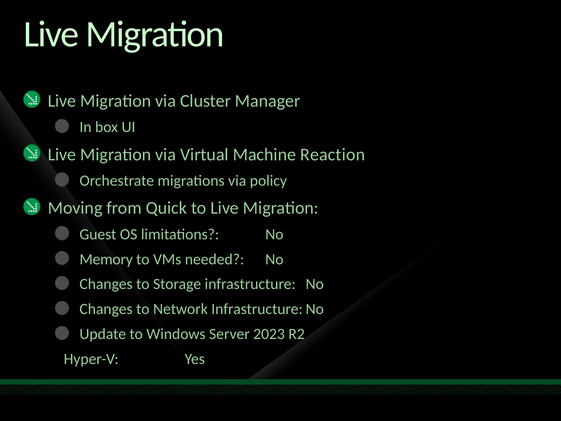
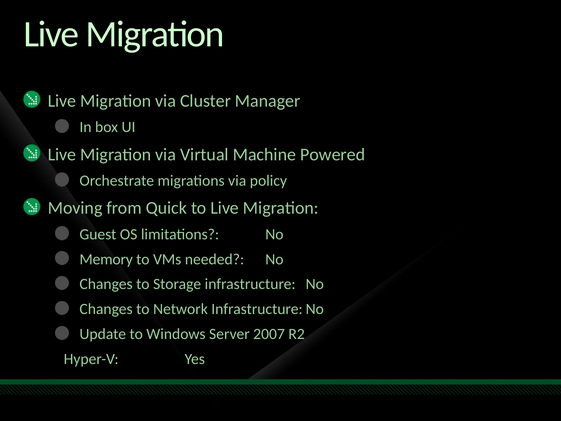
Reaction: Reaction -> Powered
2023: 2023 -> 2007
